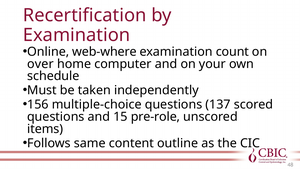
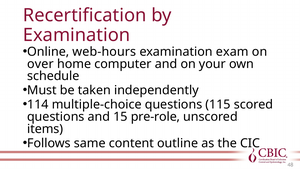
web-where: web-where -> web-hours
count: count -> exam
156: 156 -> 114
137: 137 -> 115
